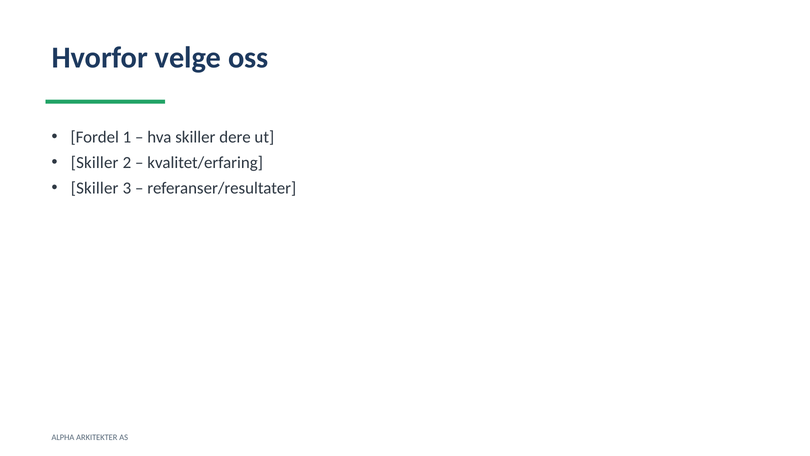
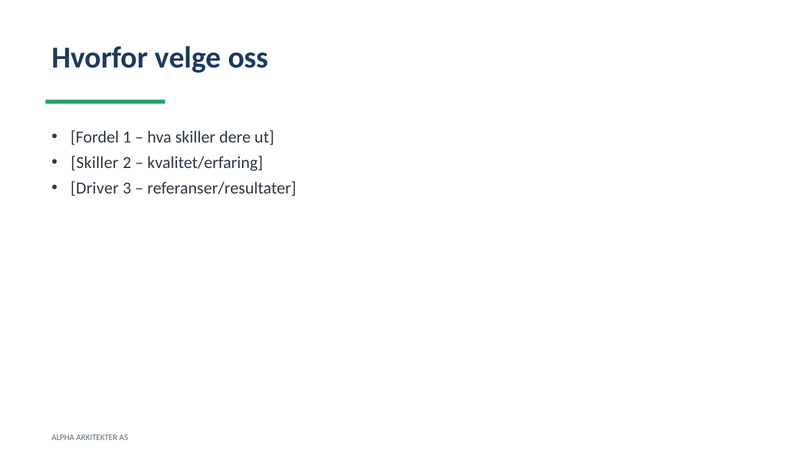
Skiller at (95, 188): Skiller -> Driver
